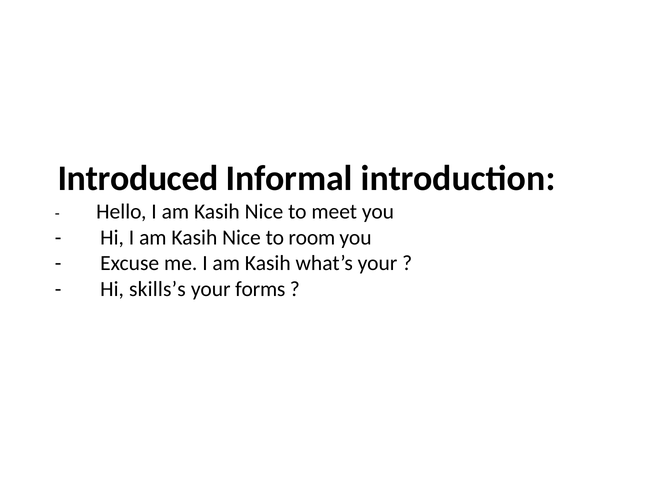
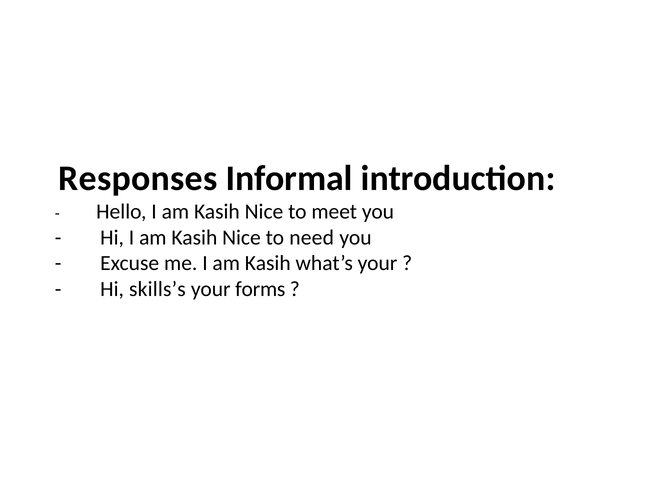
Introduced: Introduced -> Responses
room: room -> need
